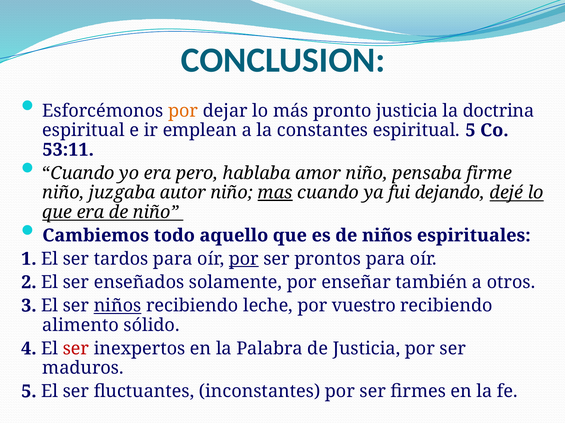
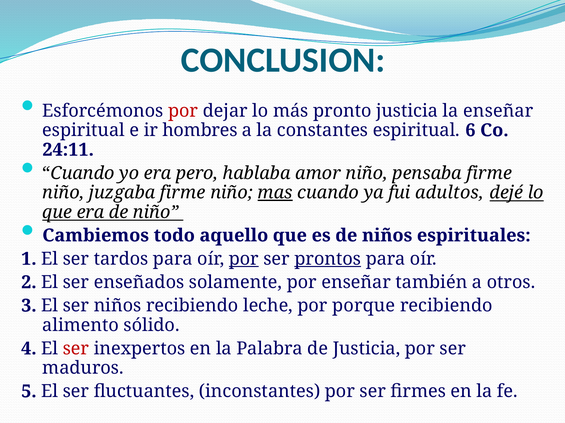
por at (183, 111) colour: orange -> red
la doctrina: doctrina -> enseñar
emplean: emplean -> hombres
espiritual 5: 5 -> 6
53:11: 53:11 -> 24:11
juzgaba autor: autor -> firme
dejando: dejando -> adultos
prontos underline: none -> present
niños at (117, 306) underline: present -> none
vuestro: vuestro -> porque
